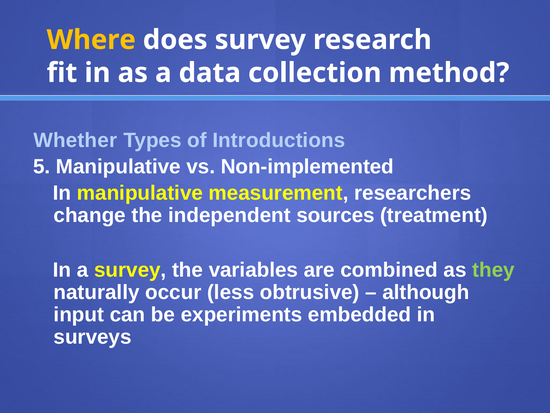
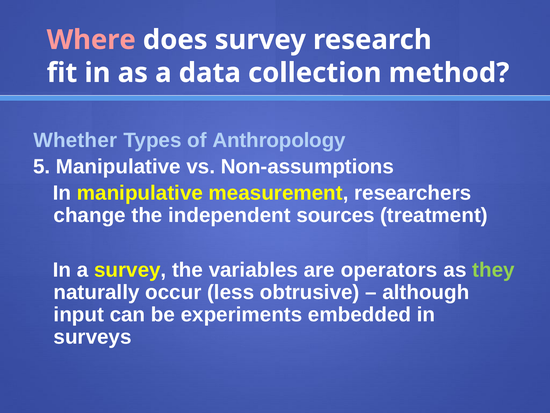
Where colour: yellow -> pink
Introductions: Introductions -> Anthropology
Non-implemented: Non-implemented -> Non-assumptions
combined: combined -> operators
